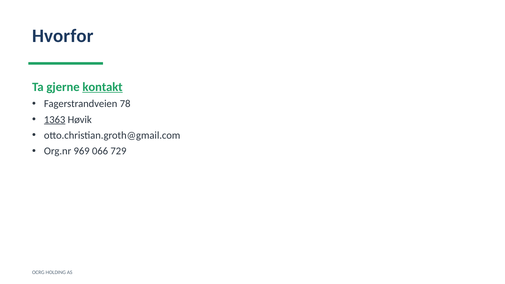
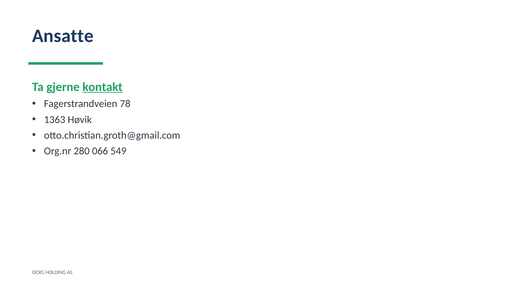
Hvorfor: Hvorfor -> Ansatte
1363 underline: present -> none
969: 969 -> 280
729: 729 -> 549
